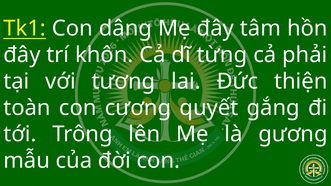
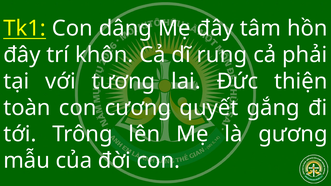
từng: từng -> rung
